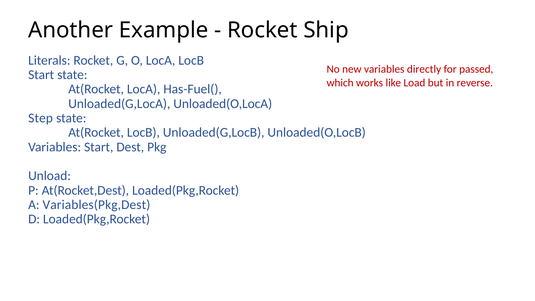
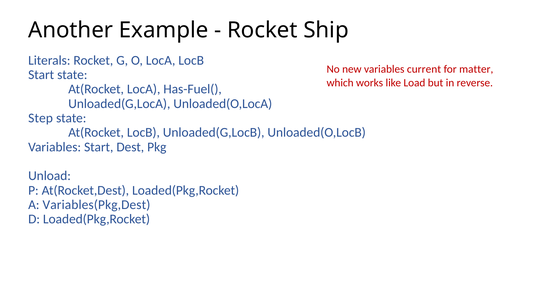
directly: directly -> current
passed: passed -> matter
